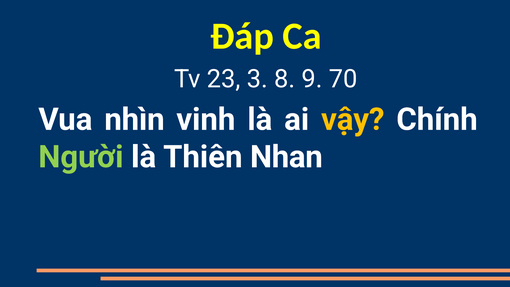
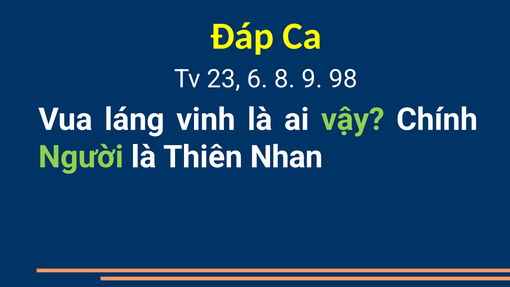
3: 3 -> 6
70: 70 -> 98
nhìn: nhìn -> láng
vậy colour: yellow -> light green
